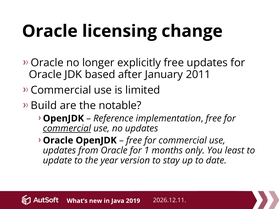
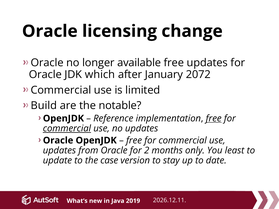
explicitly: explicitly -> available
based: based -> which
2011: 2011 -> 2072
free at (214, 119) underline: none -> present
1: 1 -> 2
year: year -> case
